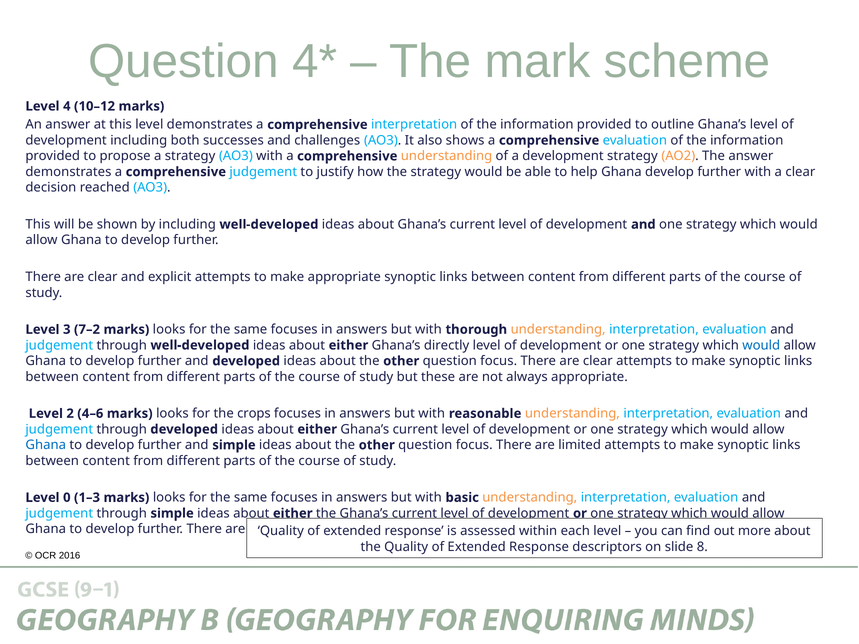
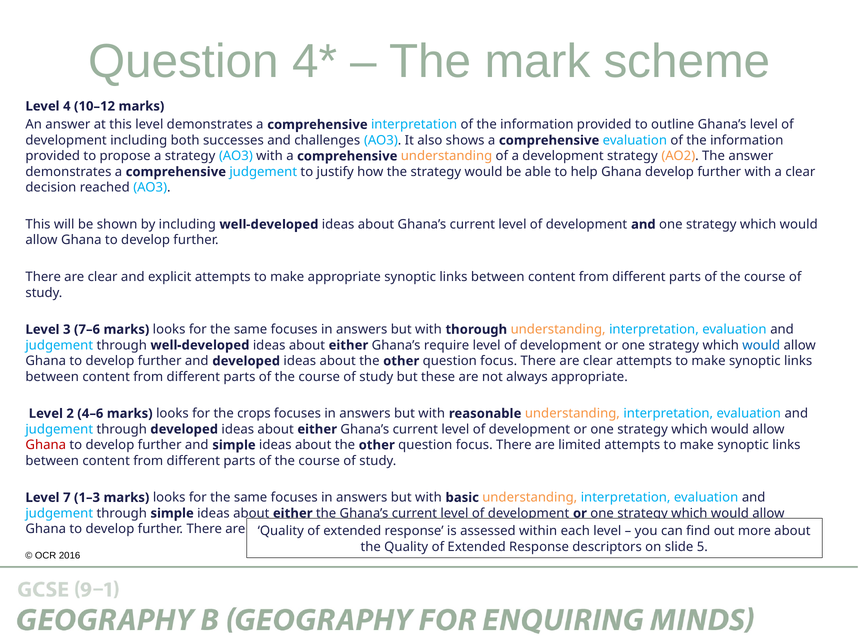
7–2: 7–2 -> 7–6
directly: directly -> require
Ghana at (46, 445) colour: blue -> red
0: 0 -> 7
8: 8 -> 5
